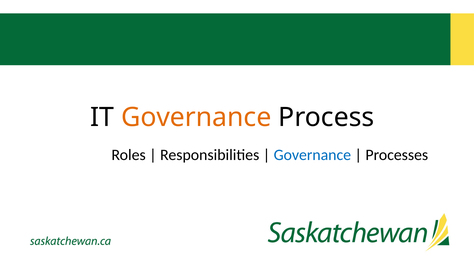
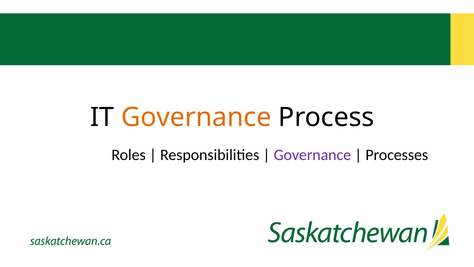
Governance at (312, 155) colour: blue -> purple
